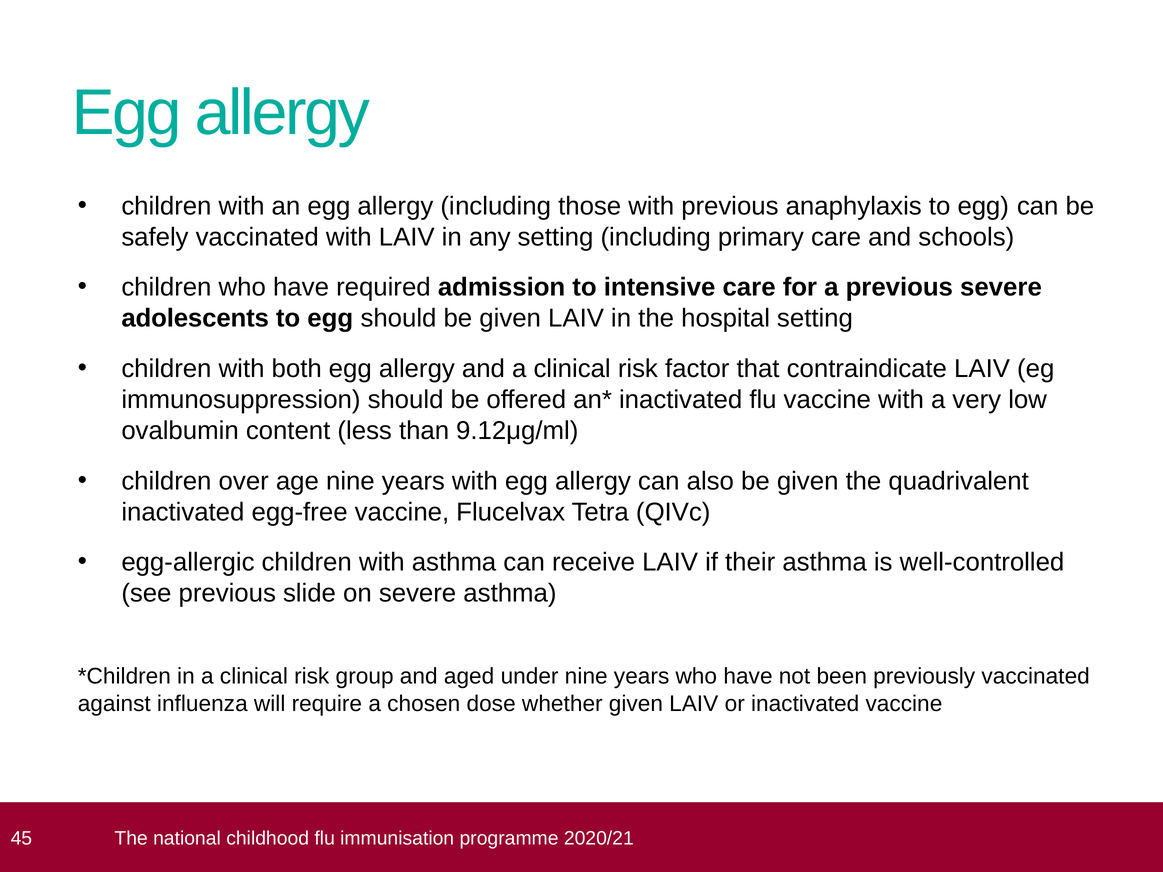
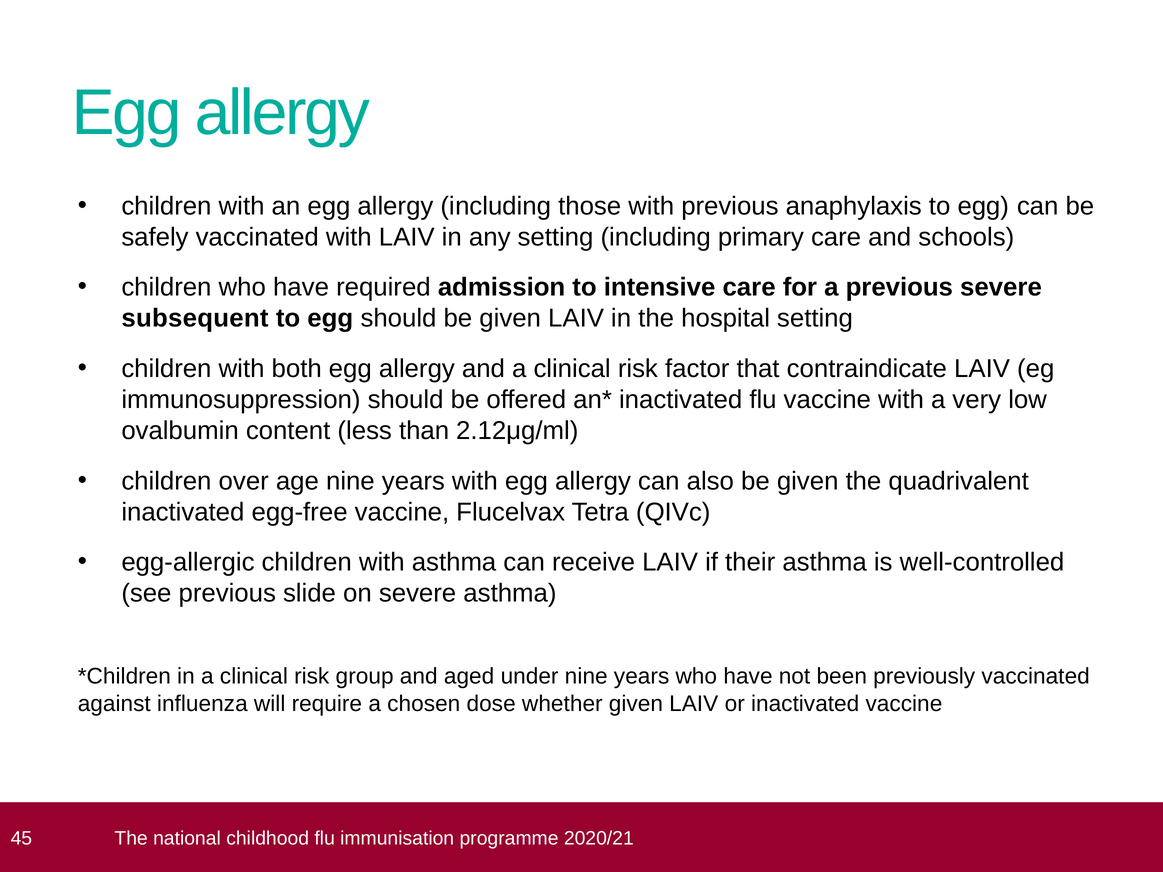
adolescents: adolescents -> subsequent
9.12μg/ml: 9.12μg/ml -> 2.12μg/ml
